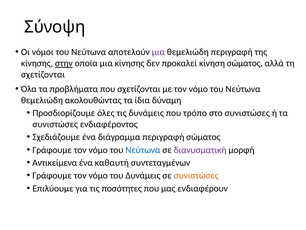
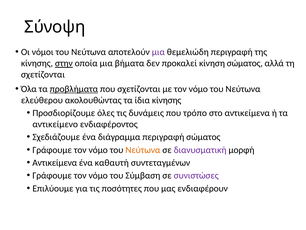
μια κίνησης: κίνησης -> βήματα
προβλήματα underline: none -> present
θεμελιώδη at (42, 100): θεμελιώδη -> ελεύθερου
ίδια δύναμη: δύναμη -> κίνησης
στο συνιστώσες: συνιστώσες -> αντικείμενα
συνιστώσες at (55, 124): συνιστώσες -> αντικείμενο
Νεύτωνα at (143, 150) colour: blue -> orange
του Δυνάμεις: Δυνάμεις -> Σύμβαση
συνιστώσες at (196, 175) colour: orange -> purple
